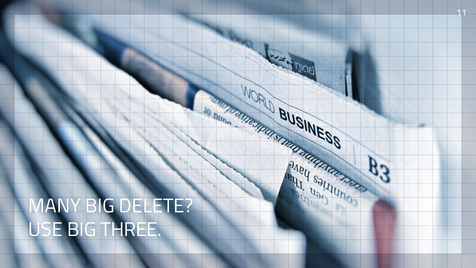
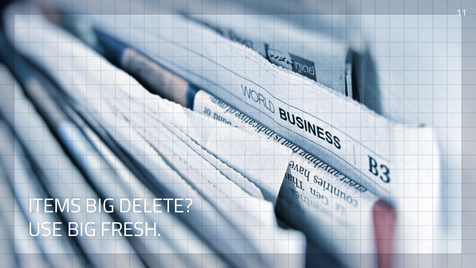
MANY: MANY -> ITEMS
THREE: THREE -> FRESH
